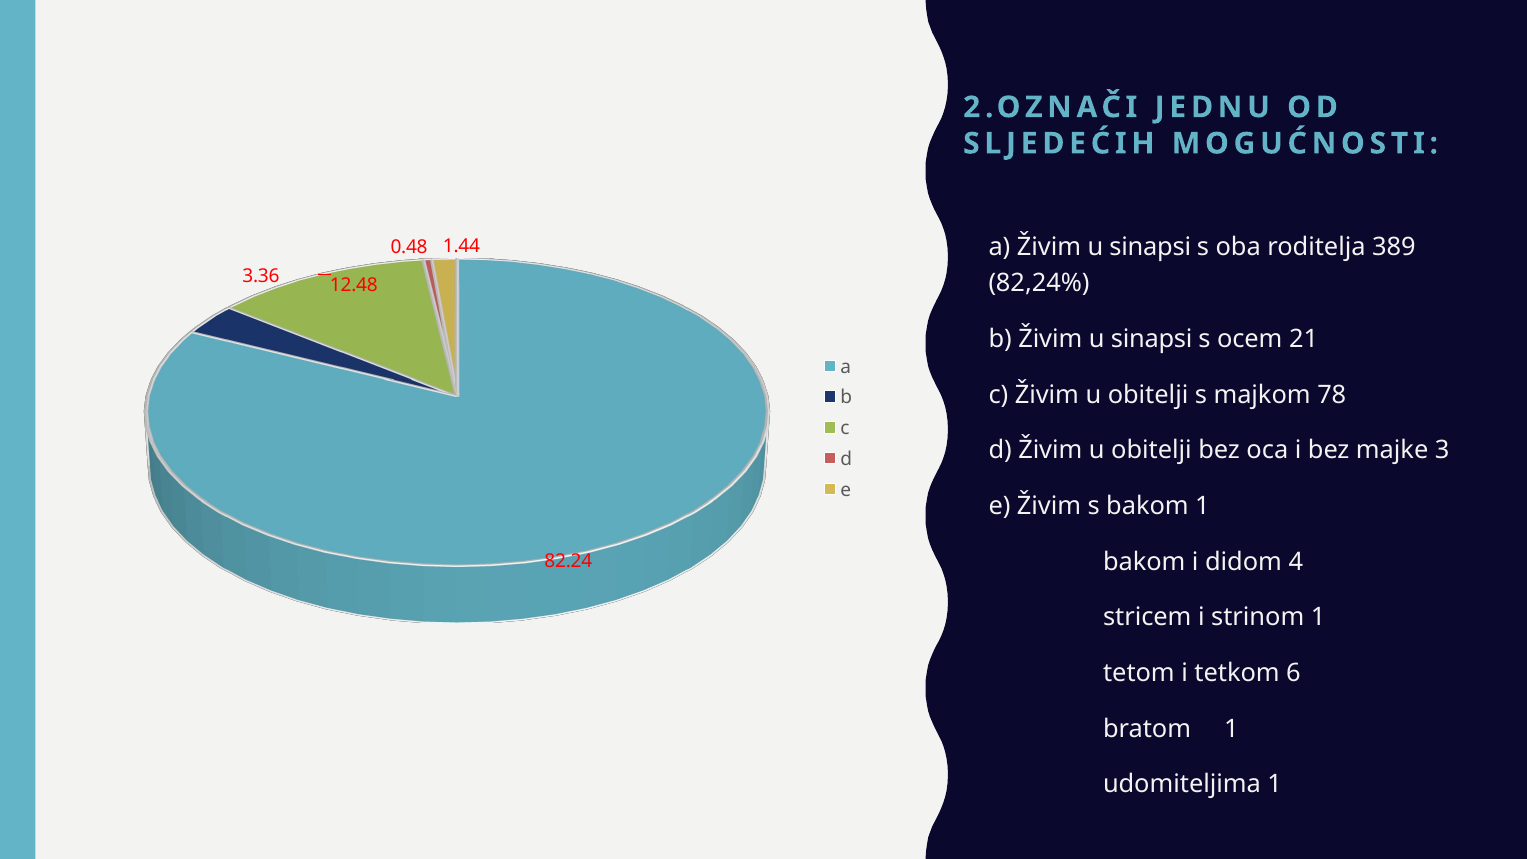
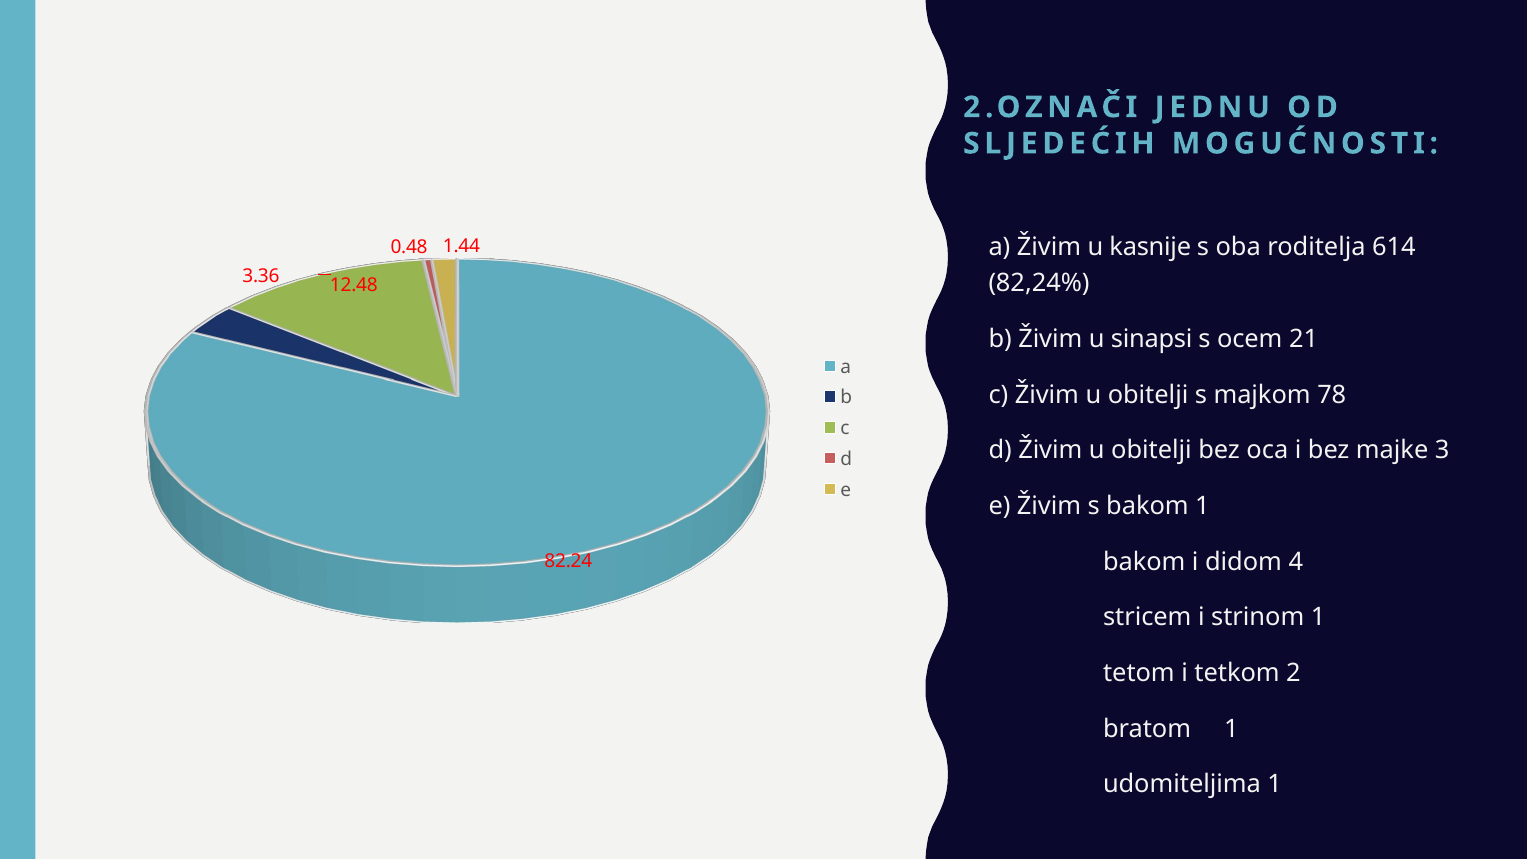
a Živim u sinapsi: sinapsi -> kasnije
389: 389 -> 614
6: 6 -> 2
